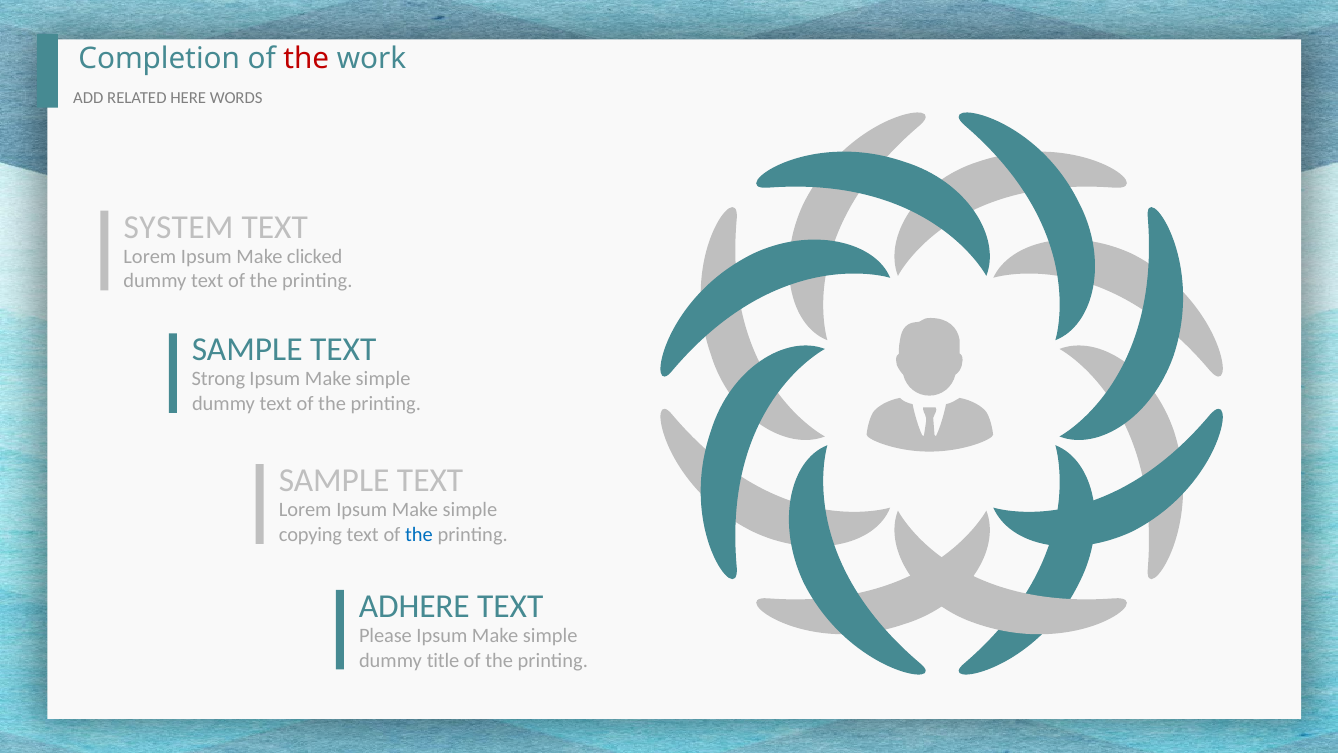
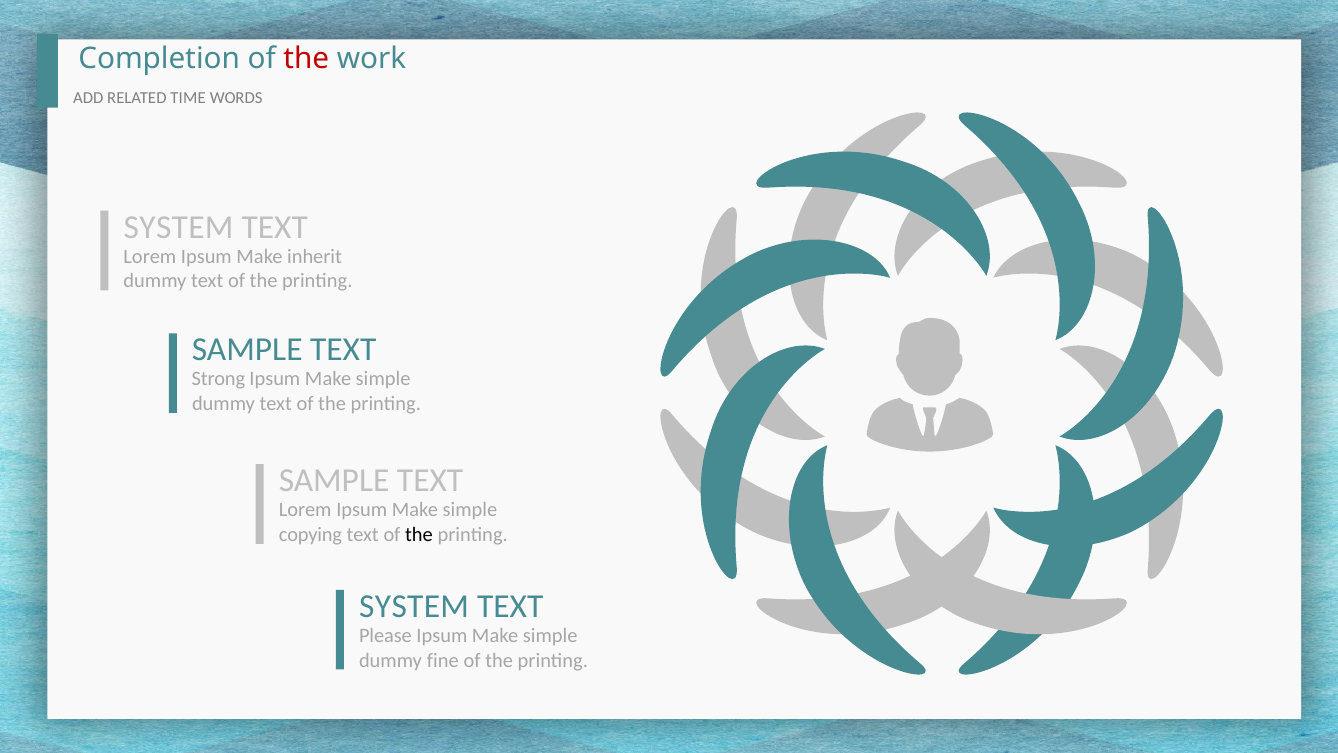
HERE: HERE -> TIME
clicked: clicked -> inherit
the at (419, 534) colour: blue -> black
ADHERE at (414, 606): ADHERE -> SYSTEM
title: title -> fine
